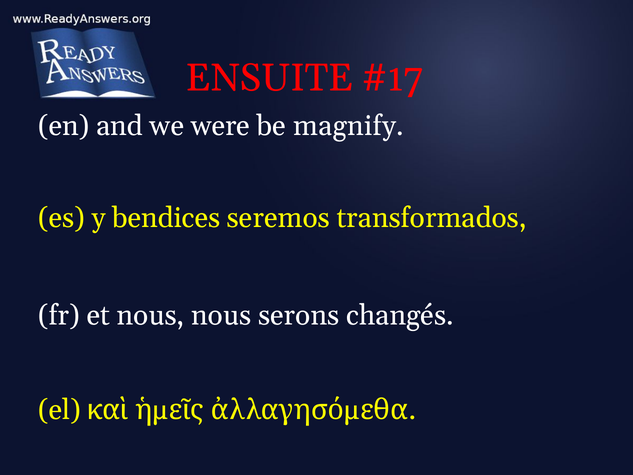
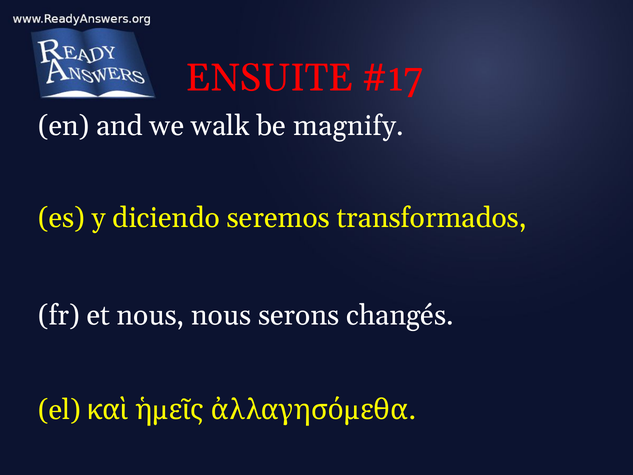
were: were -> walk
bendices: bendices -> diciendo
